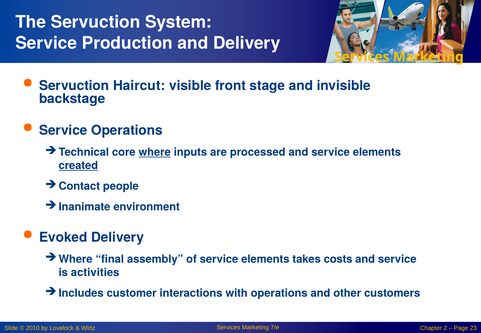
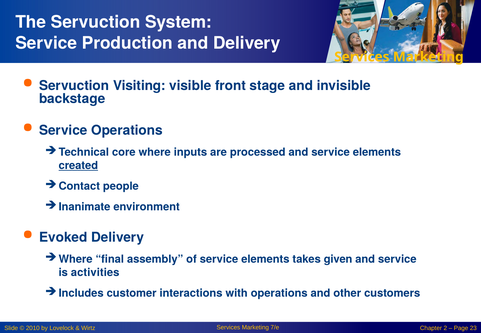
Haircut: Haircut -> Visiting
where at (155, 152) underline: present -> none
costs: costs -> given
